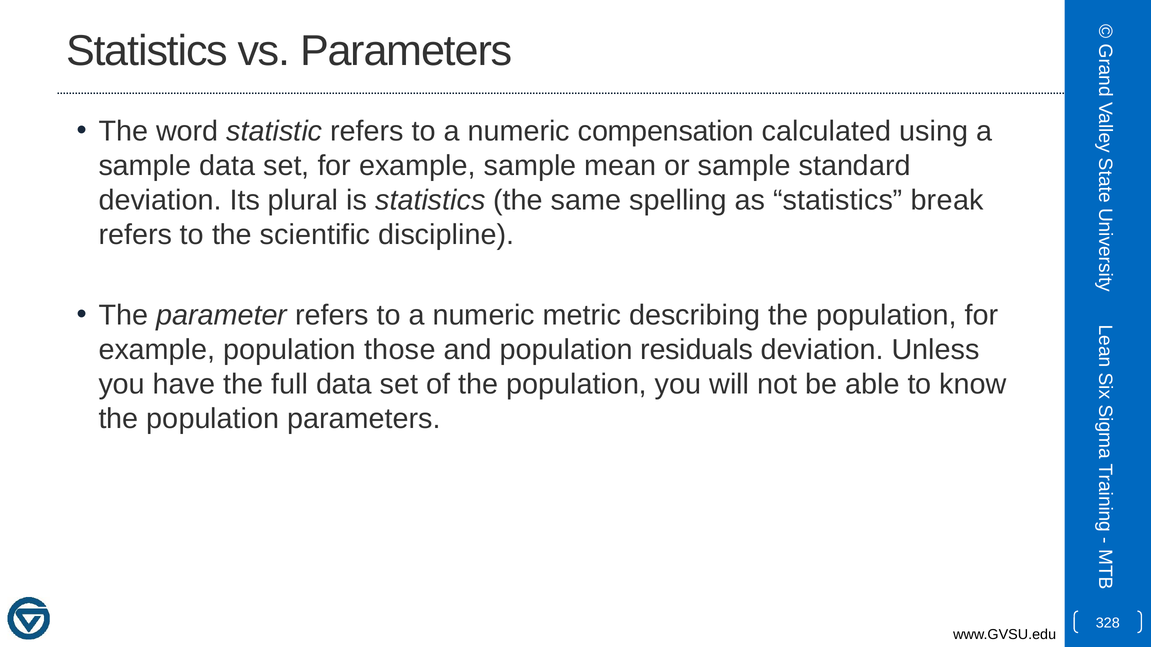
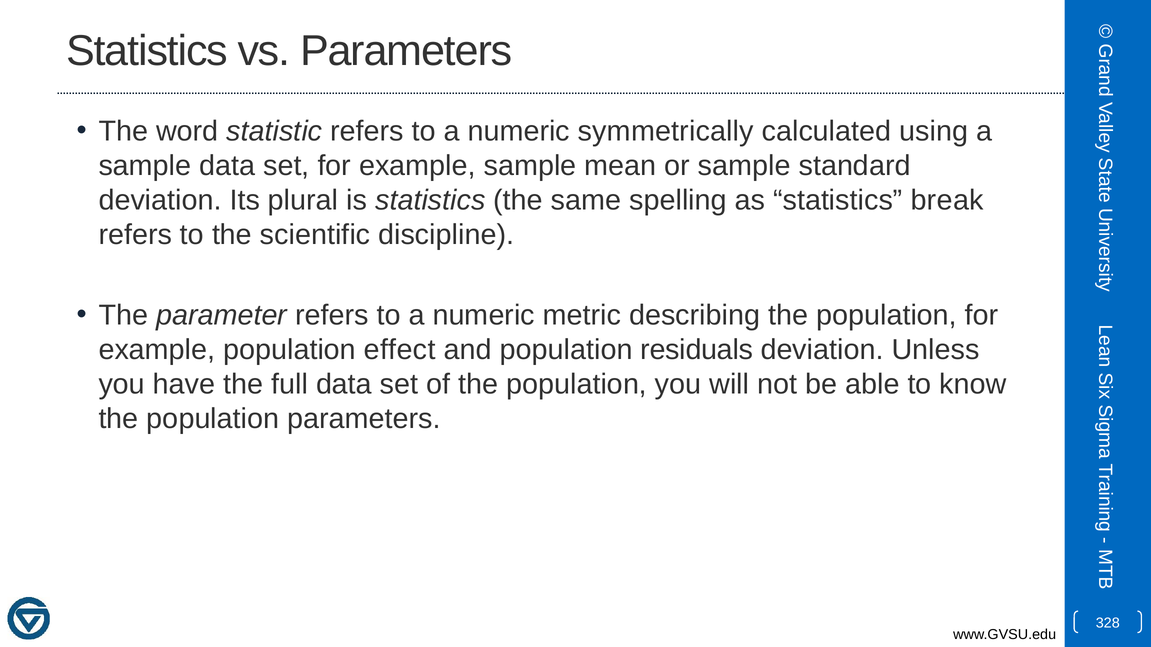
compensation: compensation -> symmetrically
those: those -> effect
